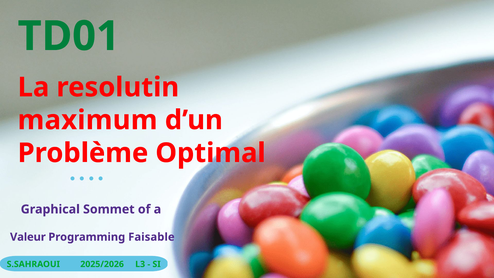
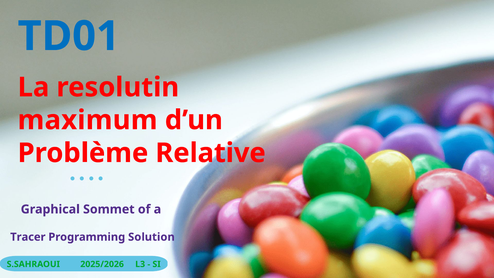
TD01 colour: green -> blue
Optimal: Optimal -> Relative
Valeur: Valeur -> Tracer
Faisable: Faisable -> Solution
